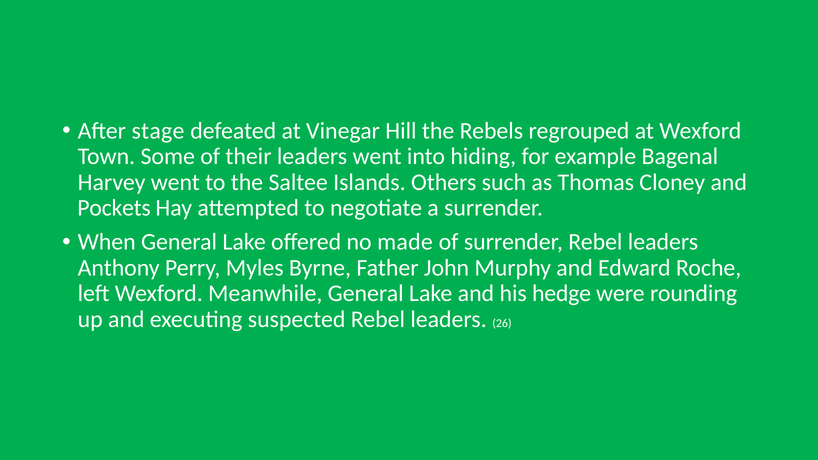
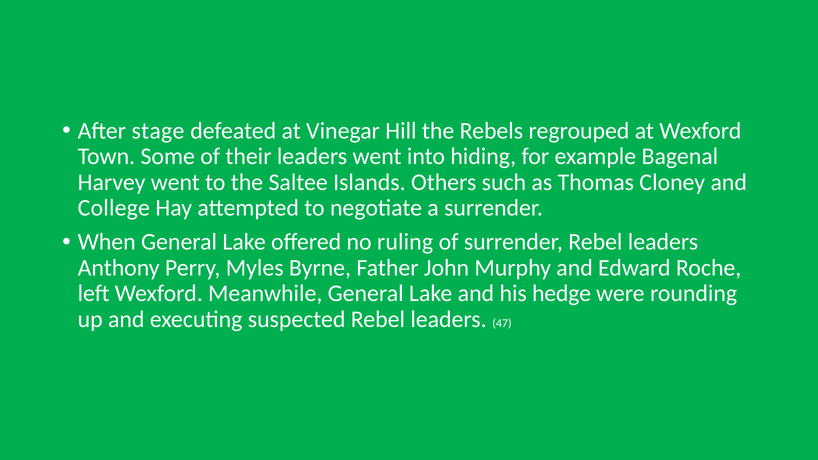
Pockets: Pockets -> College
made: made -> ruling
26: 26 -> 47
